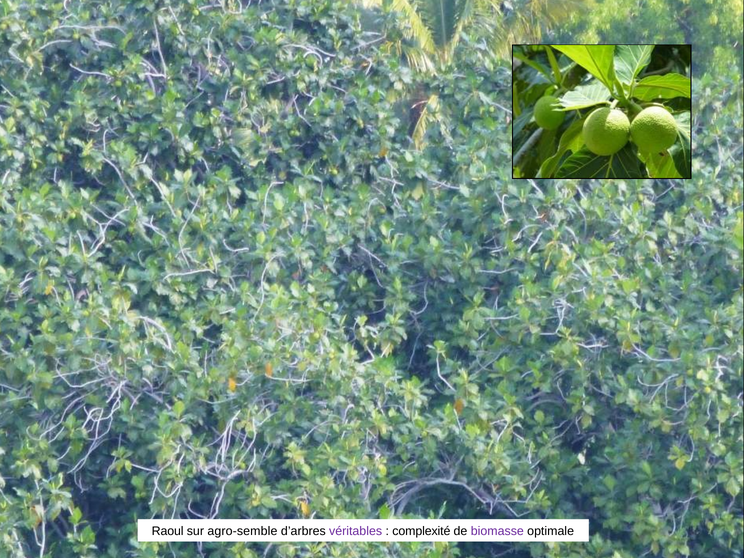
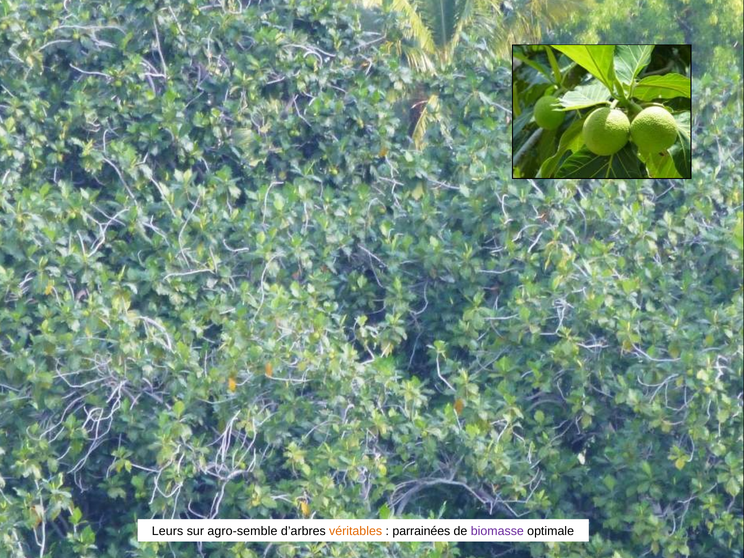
Raoul: Raoul -> Leurs
véritables colour: purple -> orange
complexité: complexité -> parrainées
